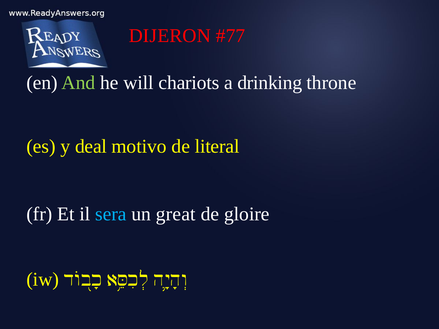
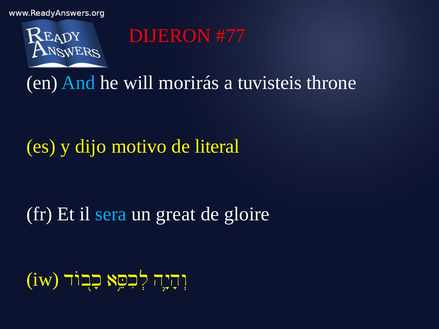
And colour: light green -> light blue
chariots: chariots -> morirás
drinking: drinking -> tuvisteis
deal: deal -> dijo
